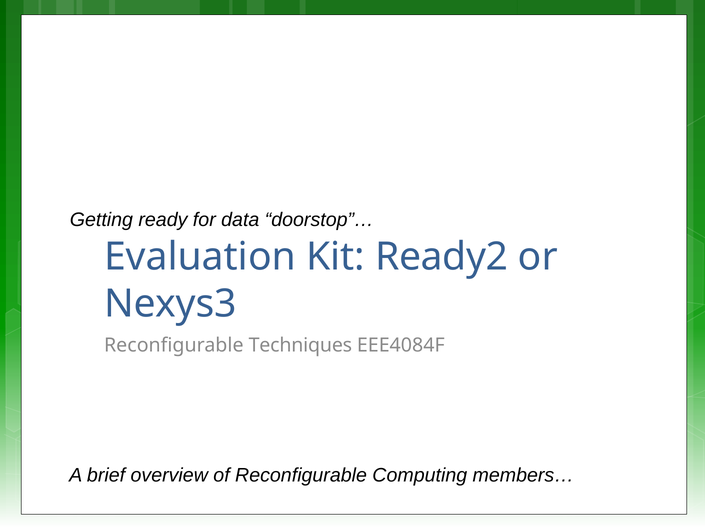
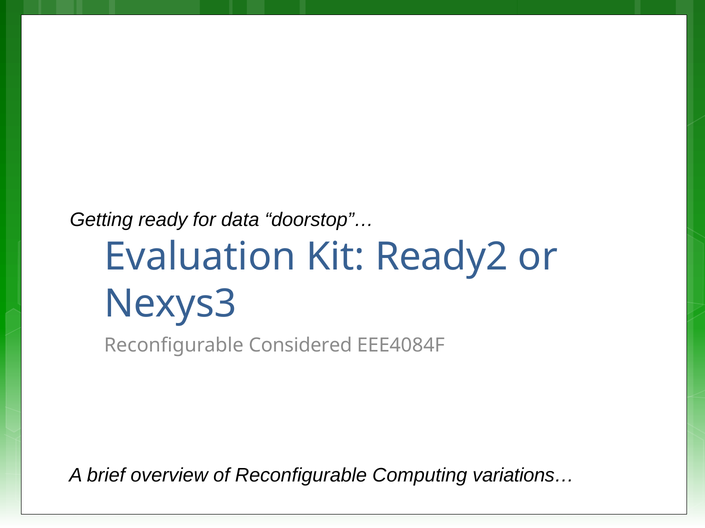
Techniques: Techniques -> Considered
members…: members… -> variations…
